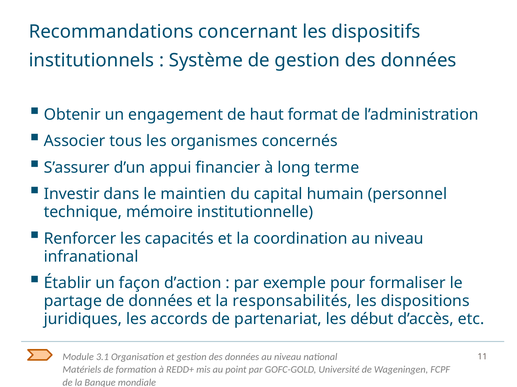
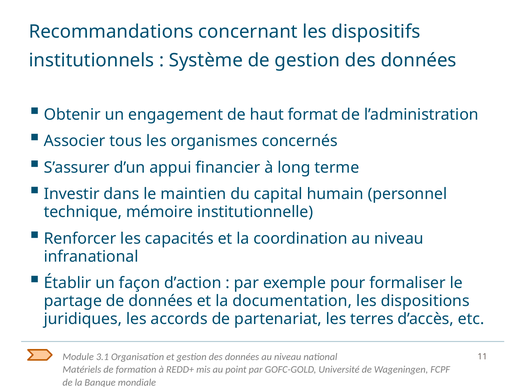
responsabilités: responsabilités -> documentation
début: début -> terres
